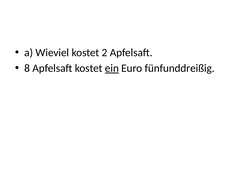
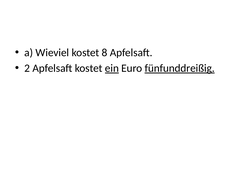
2: 2 -> 8
8: 8 -> 2
fünfunddreißig underline: none -> present
